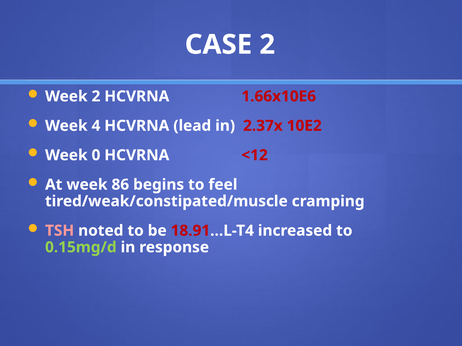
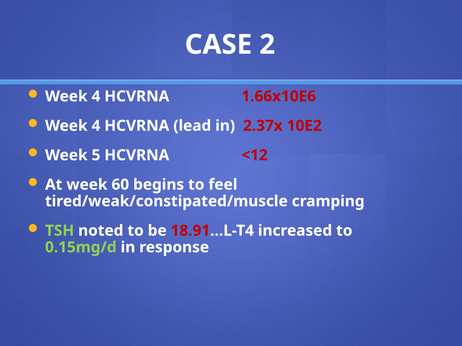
2 at (96, 96): 2 -> 4
0: 0 -> 5
86: 86 -> 60
TSH colour: pink -> light green
